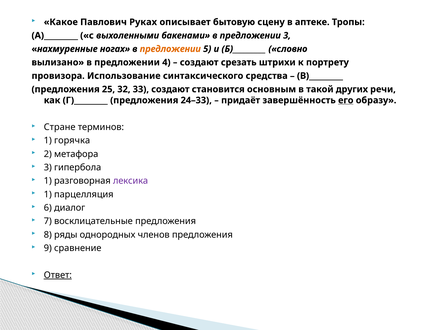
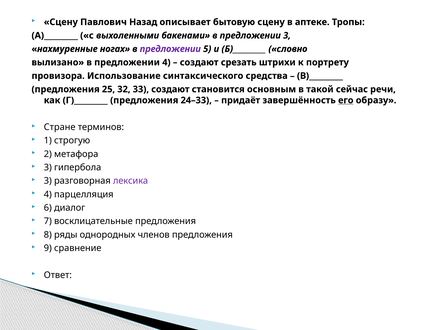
Какое at (61, 22): Какое -> Сцену
Руках: Руках -> Назад
предложении at (170, 49) colour: orange -> purple
других: других -> сейчас
горячка: горячка -> строгую
1 at (48, 181): 1 -> 3
1 at (48, 194): 1 -> 4
Ответ underline: present -> none
